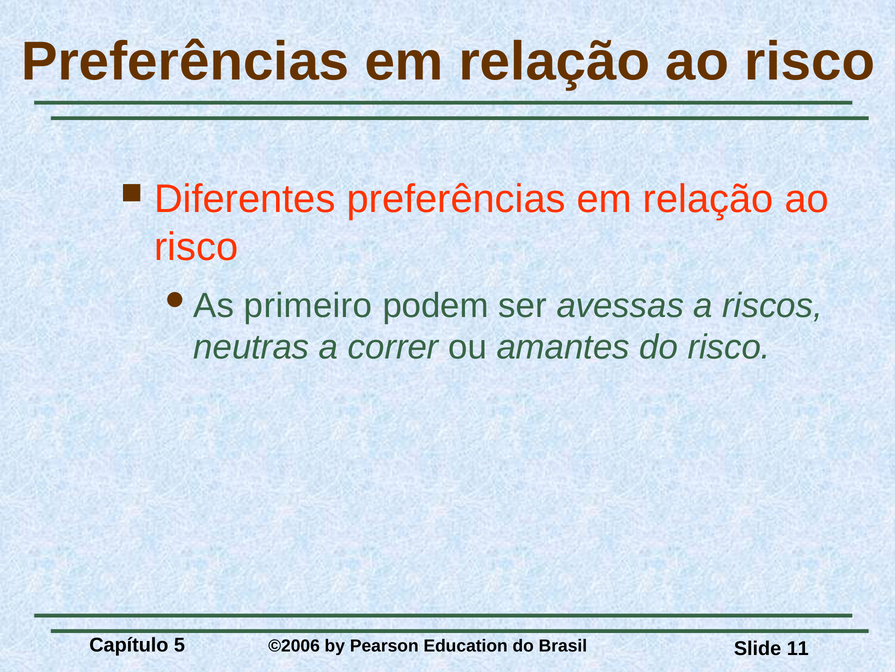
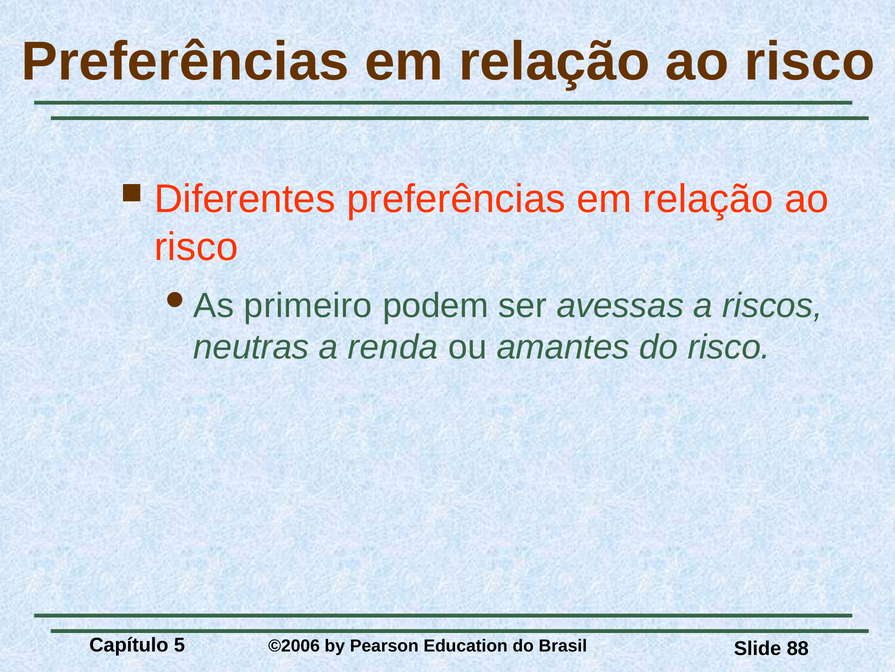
correr: correr -> renda
11: 11 -> 88
